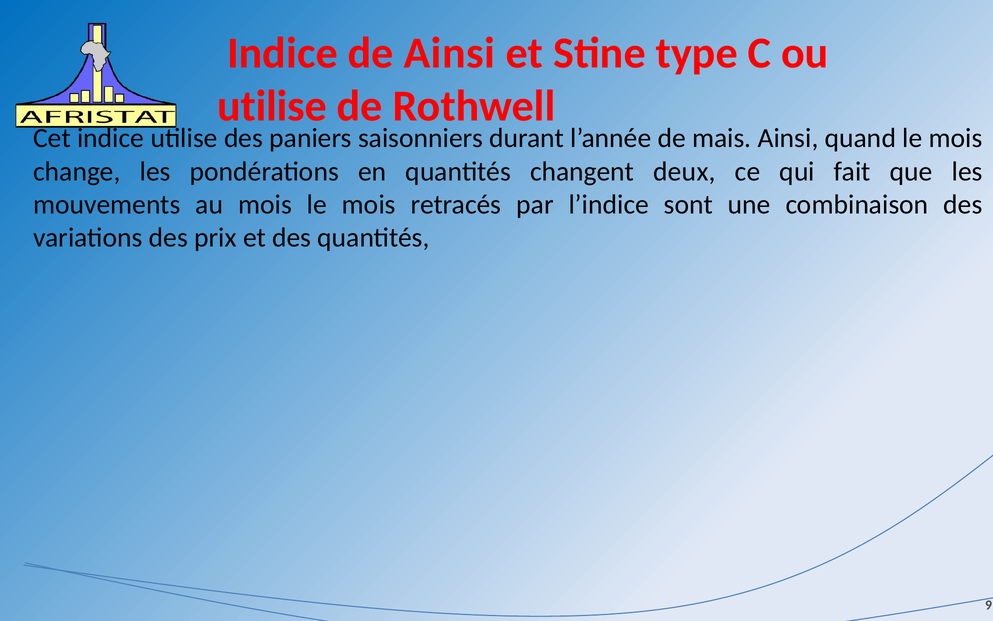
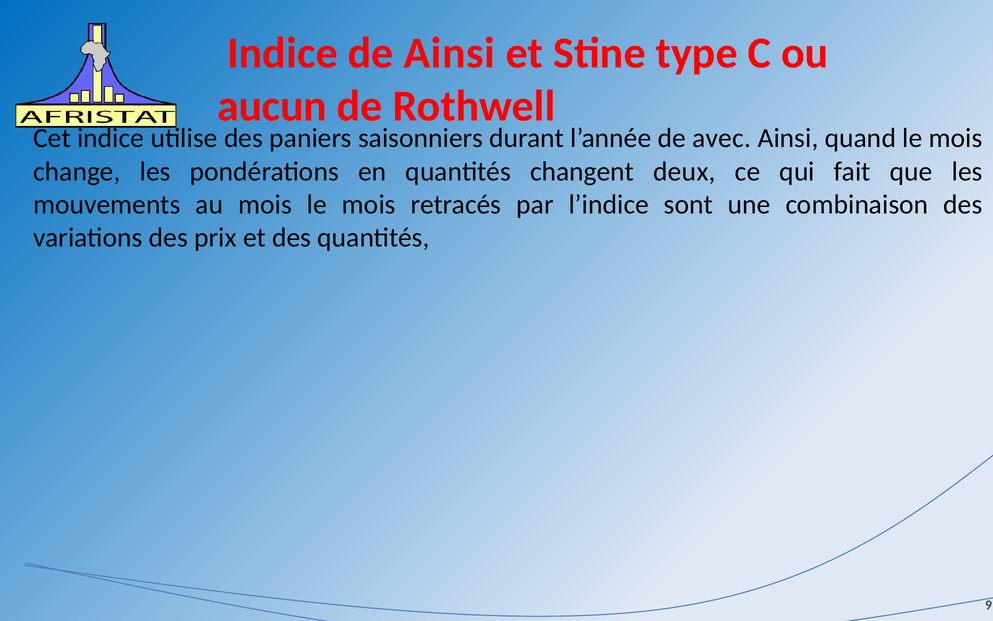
utilise at (272, 106): utilise -> aucun
mais: mais -> avec
